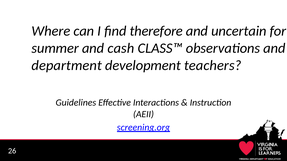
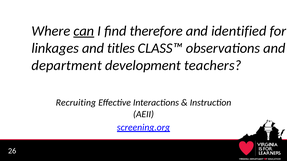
can underline: none -> present
uncertain: uncertain -> identified
summer: summer -> linkages
cash: cash -> titles
Guidelines: Guidelines -> Recruiting
